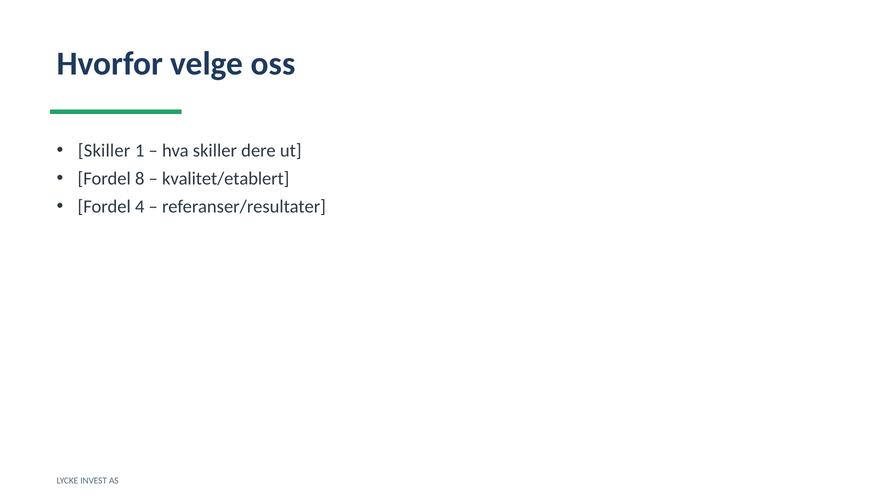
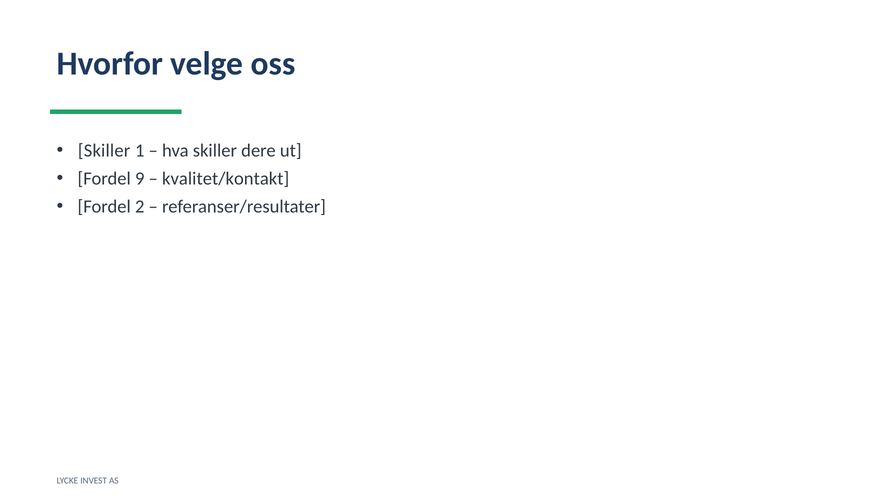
8: 8 -> 9
kvalitet/etablert: kvalitet/etablert -> kvalitet/kontakt
4: 4 -> 2
